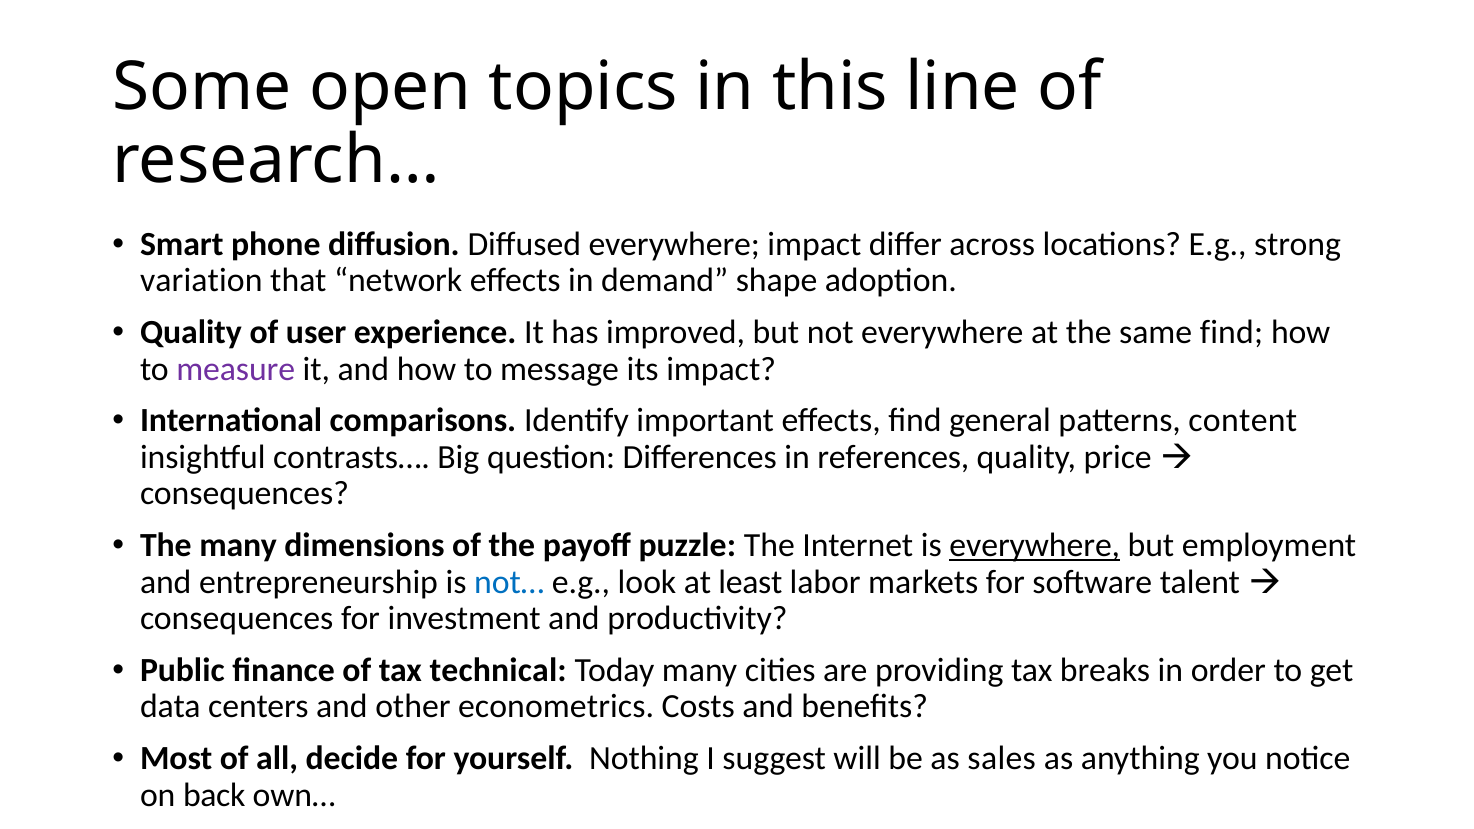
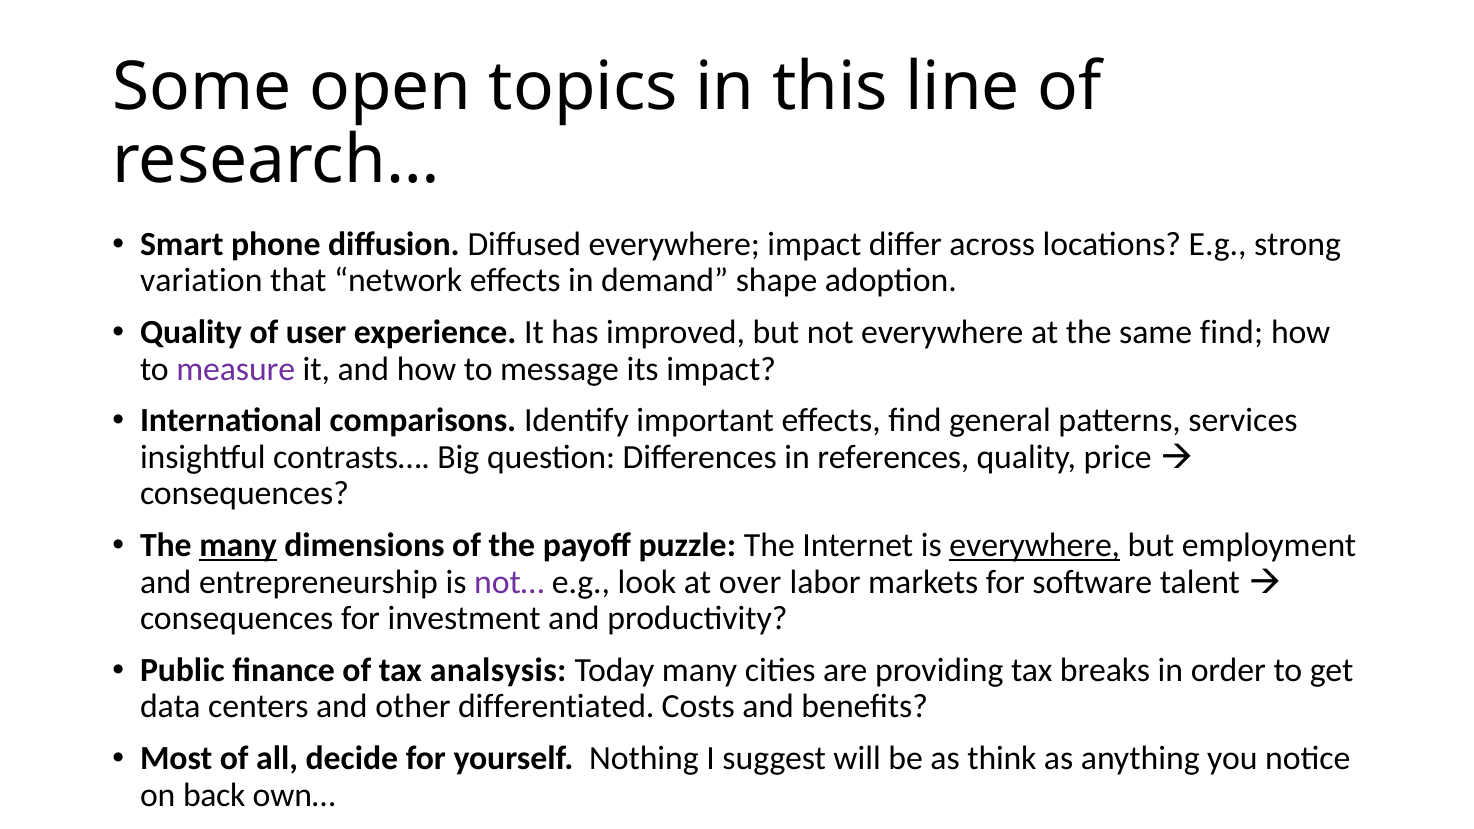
content: content -> services
many at (238, 546) underline: none -> present
not… colour: blue -> purple
least: least -> over
technical: technical -> analsysis
econometrics: econometrics -> differentiated
sales: sales -> think
